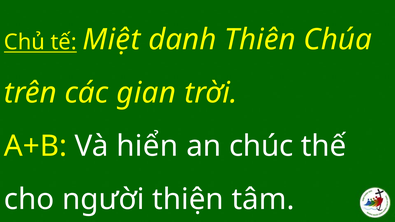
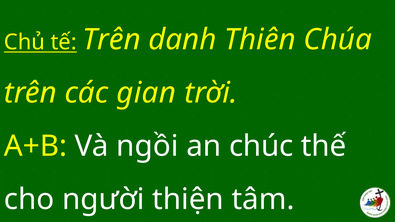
tế Miệt: Miệt -> Trên
hiển: hiển -> ngồi
